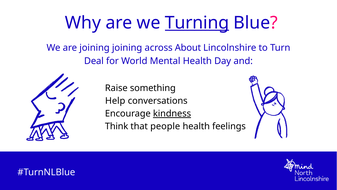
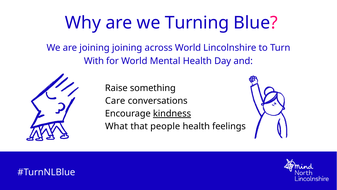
Turning underline: present -> none
across About: About -> World
Deal: Deal -> With
Help: Help -> Care
Think: Think -> What
